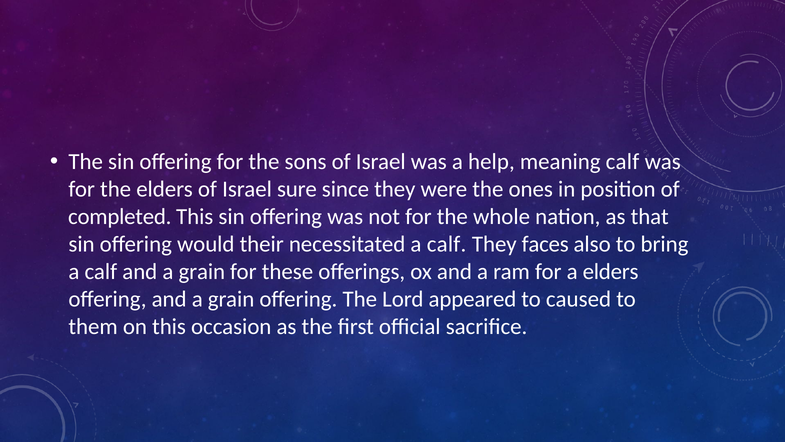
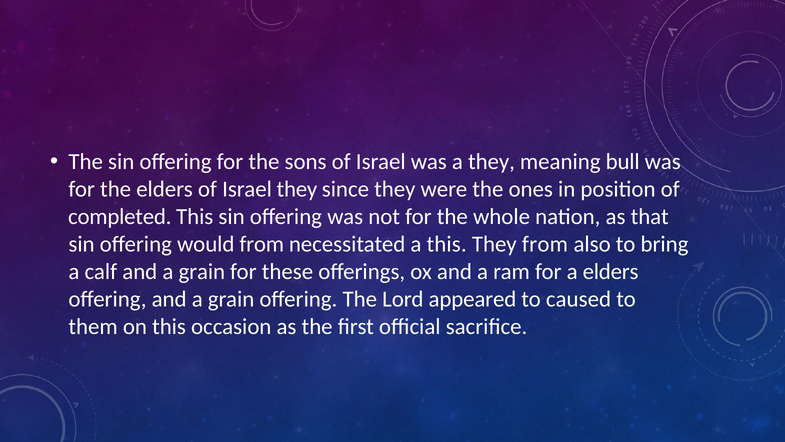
a help: help -> they
meaning calf: calf -> bull
Israel sure: sure -> they
would their: their -> from
necessitated a calf: calf -> this
They faces: faces -> from
